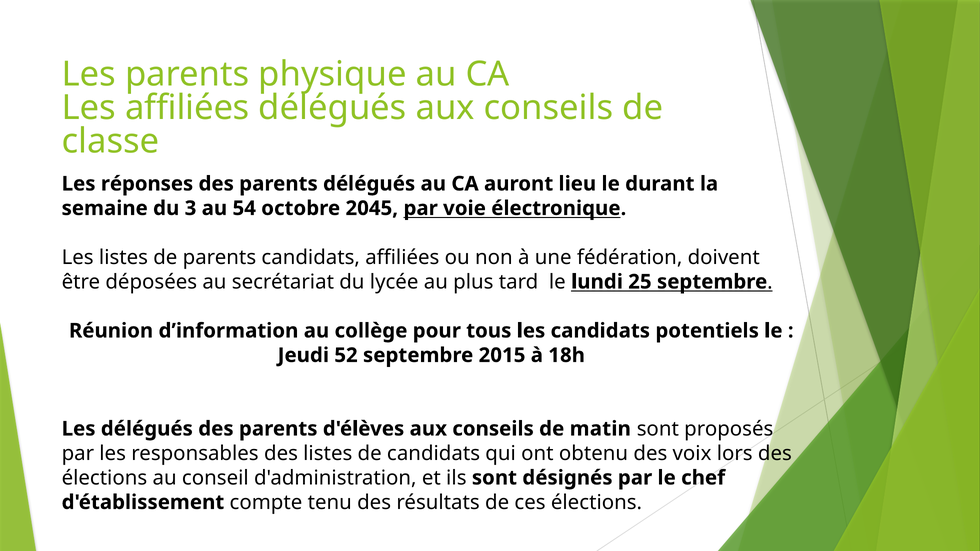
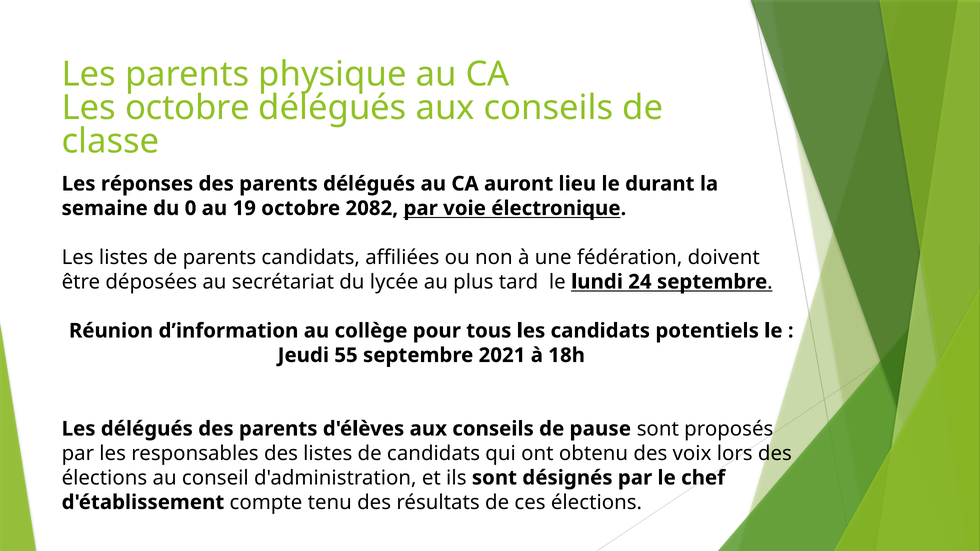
Les affiliées: affiliées -> octobre
3: 3 -> 0
54: 54 -> 19
2045: 2045 -> 2082
25: 25 -> 24
52: 52 -> 55
2015: 2015 -> 2021
matin: matin -> pause
